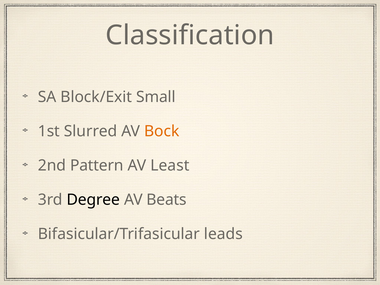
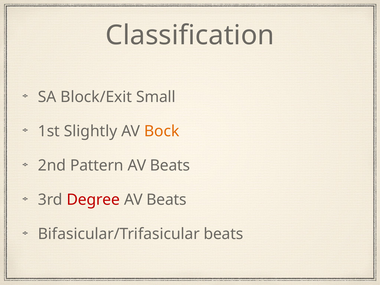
Slurred: Slurred -> Slightly
Least at (170, 165): Least -> Beats
Degree colour: black -> red
Bifasicular/Trifasicular leads: leads -> beats
